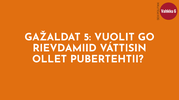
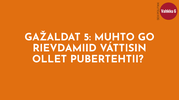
VUOLIT: VUOLIT -> MUHTO
